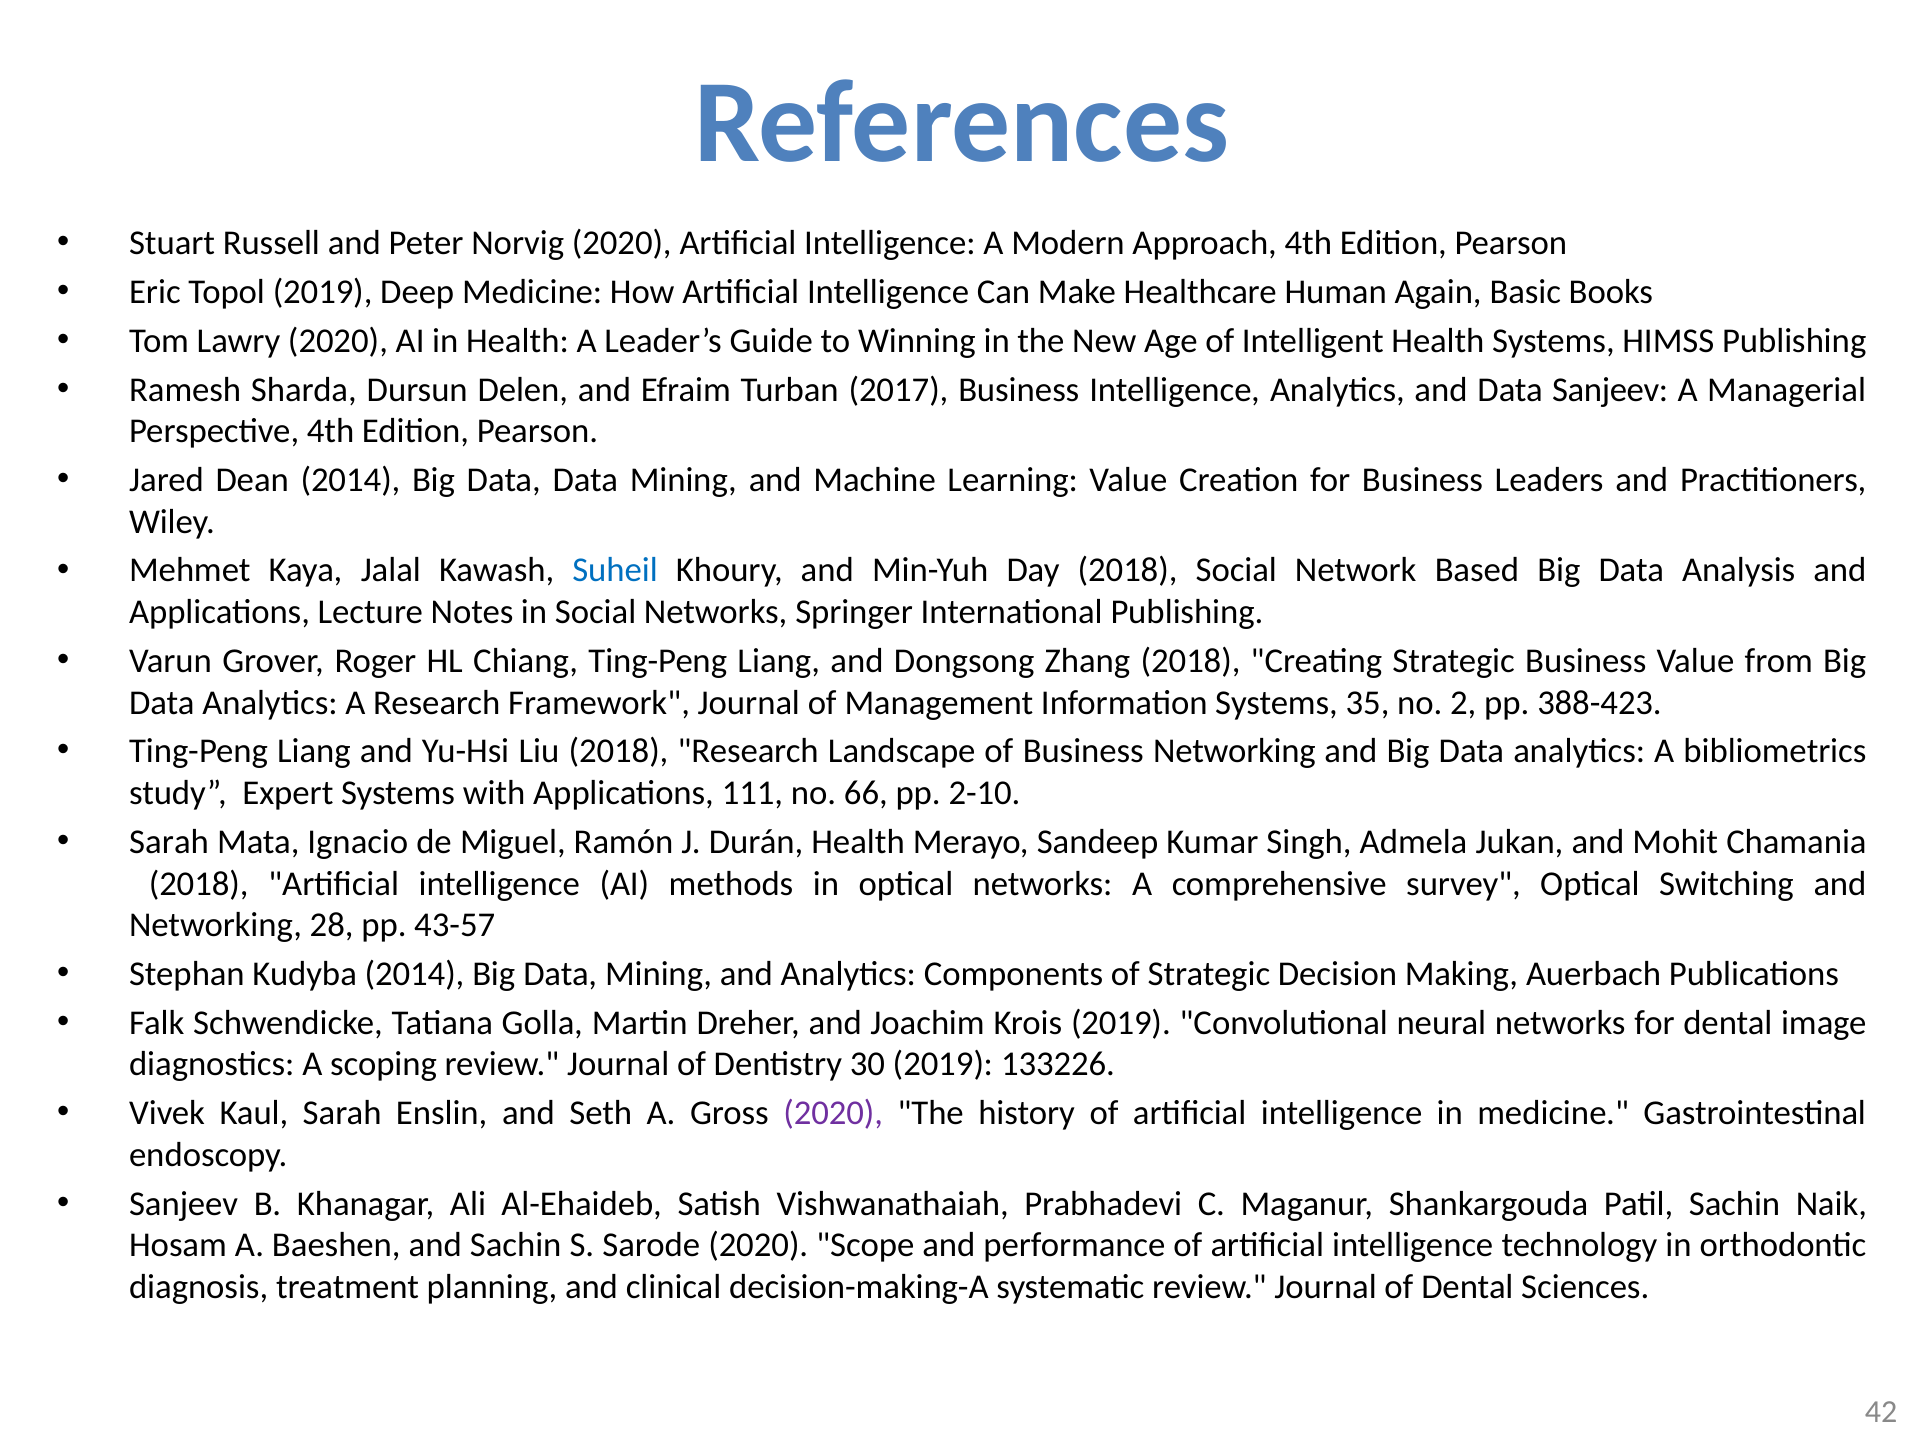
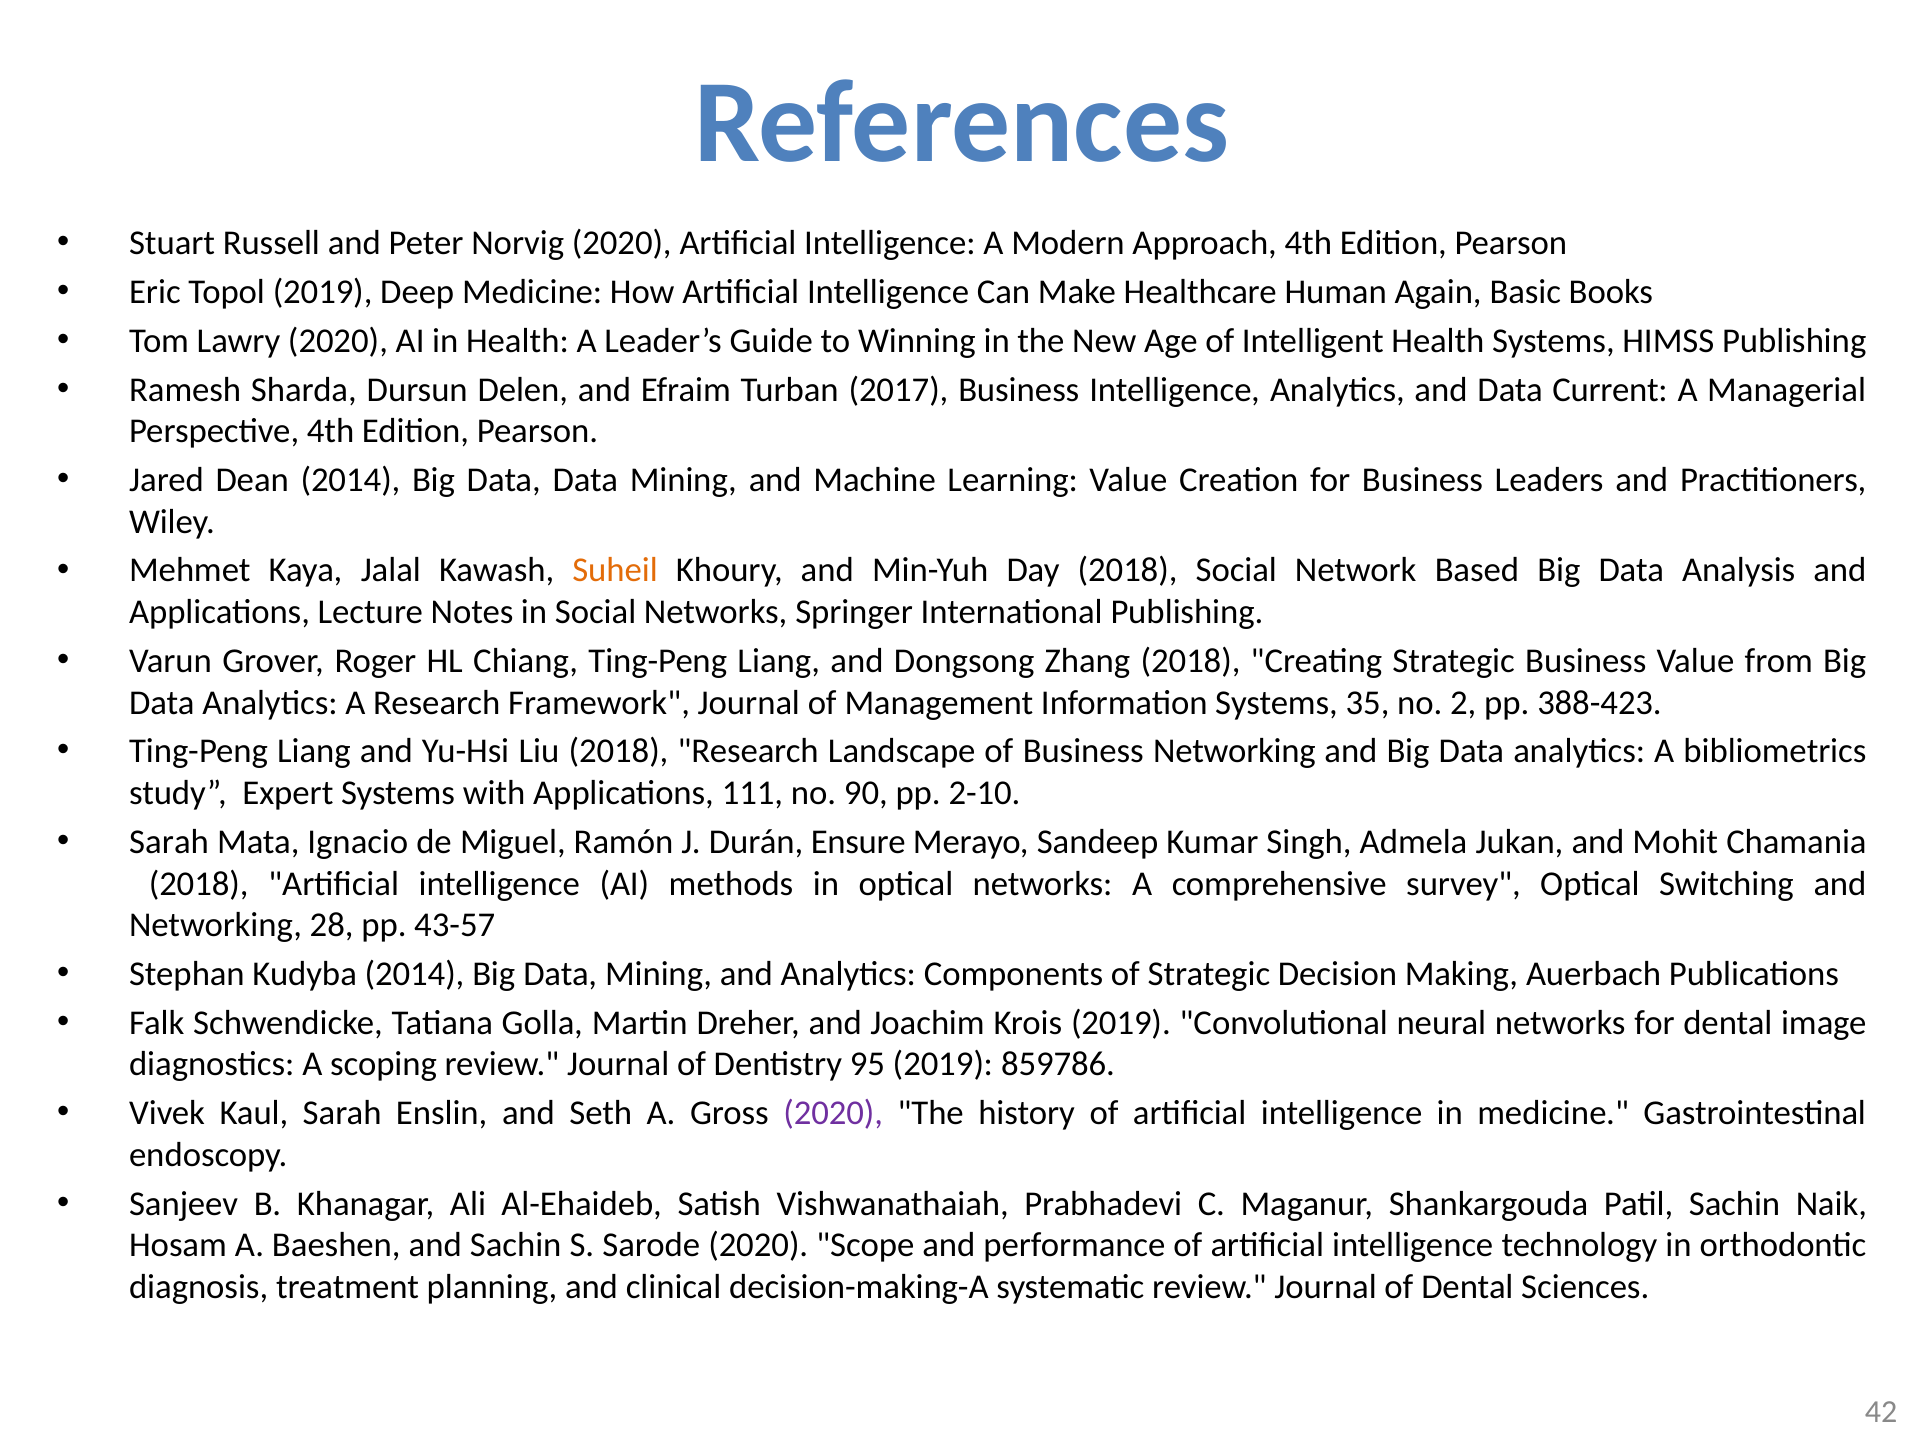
Data Sanjeev: Sanjeev -> Current
Suheil colour: blue -> orange
66: 66 -> 90
Durán Health: Health -> Ensure
30: 30 -> 95
133226: 133226 -> 859786
